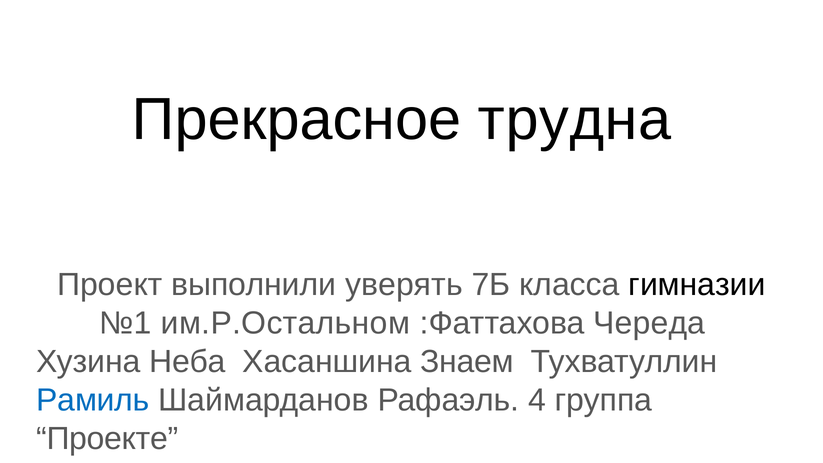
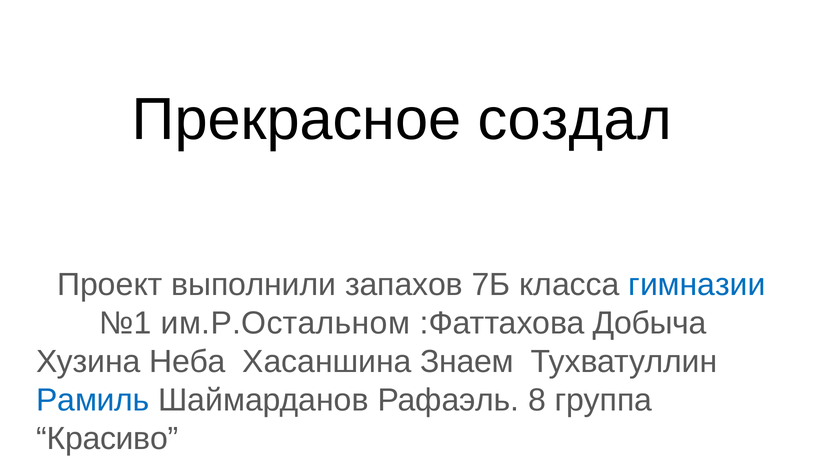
трудна: трудна -> создал
уверять: уверять -> запахов
гимназии colour: black -> blue
Череда: Череда -> Добыча
4: 4 -> 8
Проекте: Проекте -> Красиво
